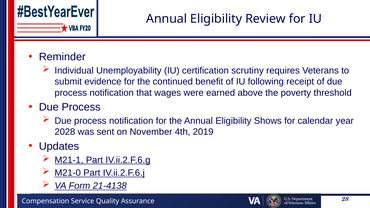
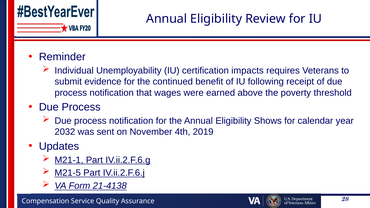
scrutiny: scrutiny -> impacts
2028: 2028 -> 2032
M21-0: M21-0 -> M21-5
